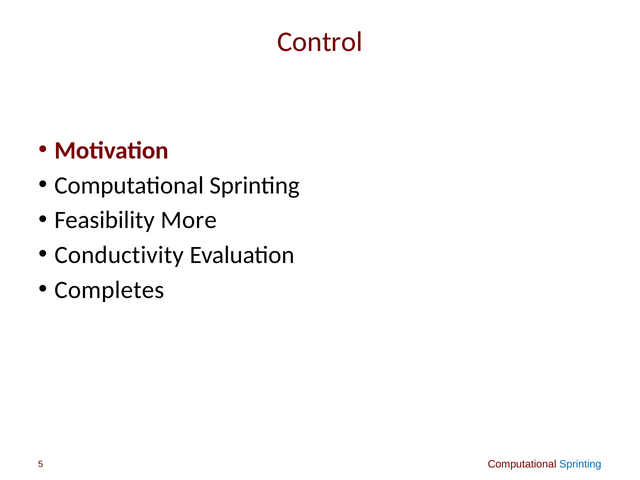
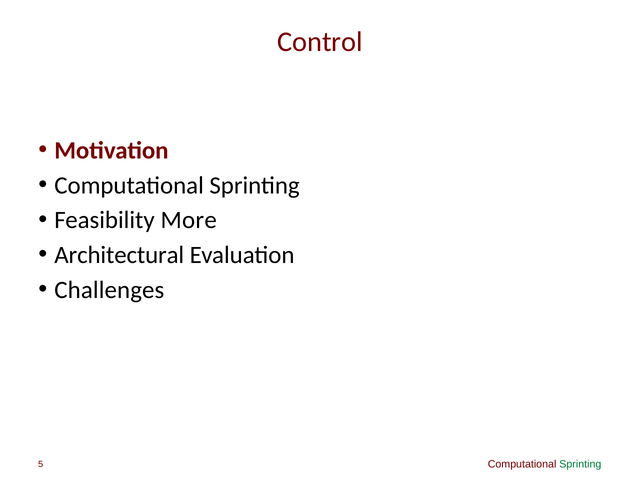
Conductivity: Conductivity -> Architectural
Completes: Completes -> Challenges
Sprinting at (580, 464) colour: blue -> green
